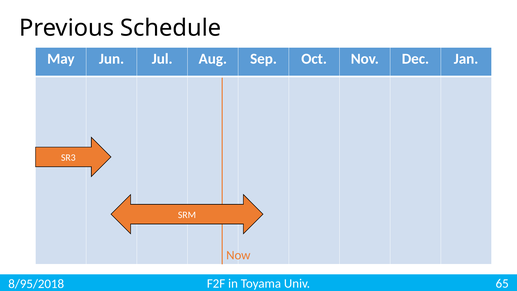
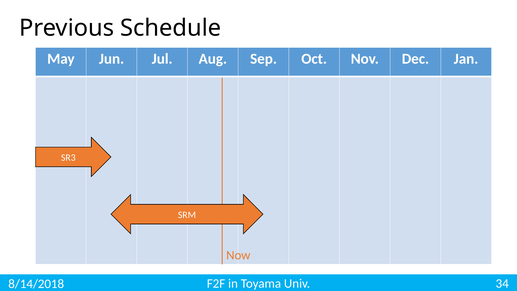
65: 65 -> 34
8/95/2018: 8/95/2018 -> 8/14/2018
